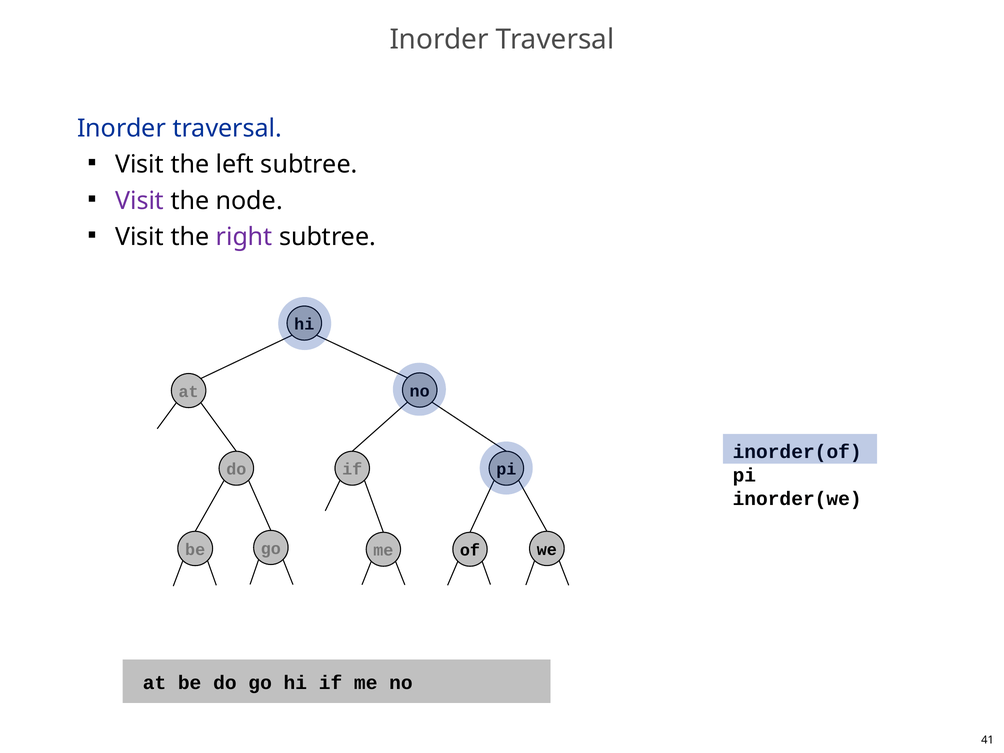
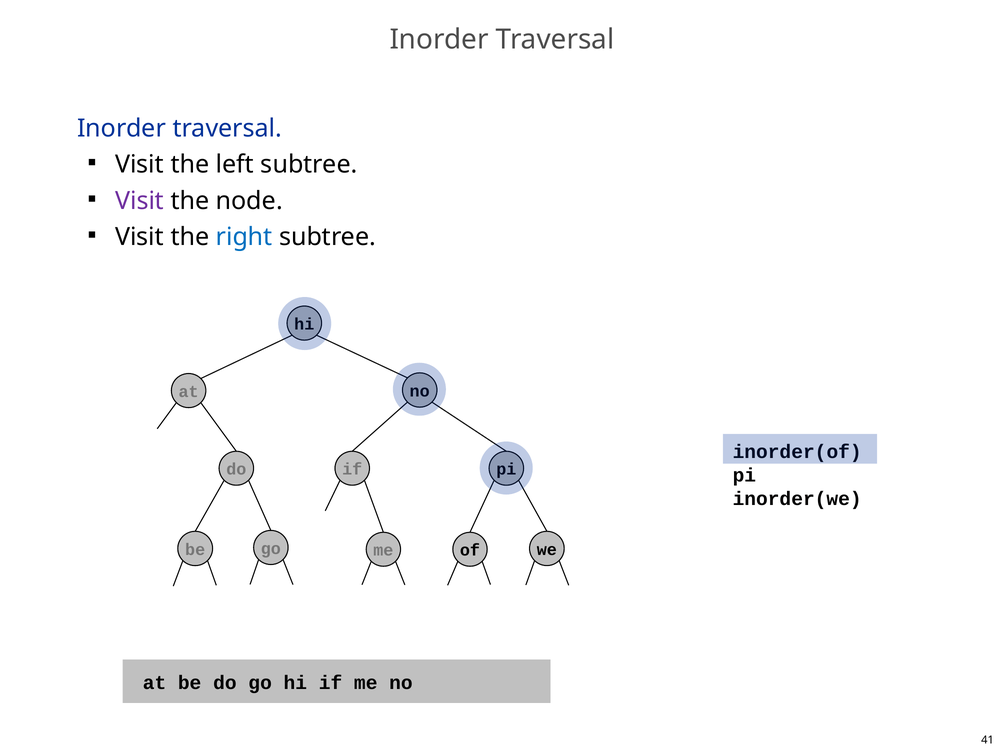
right colour: purple -> blue
